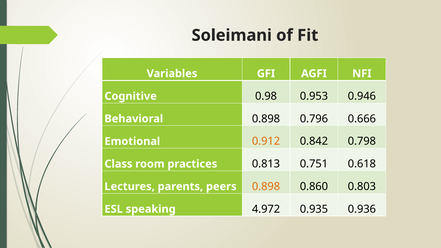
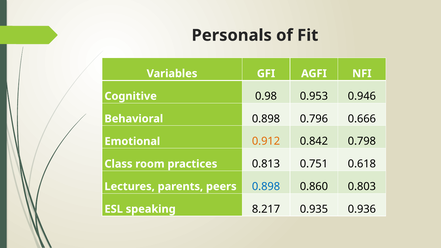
Soleimani: Soleimani -> Personals
0.898 at (266, 187) colour: orange -> blue
4.972: 4.972 -> 8.217
